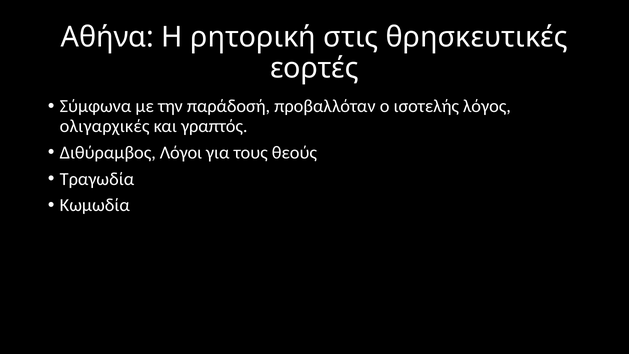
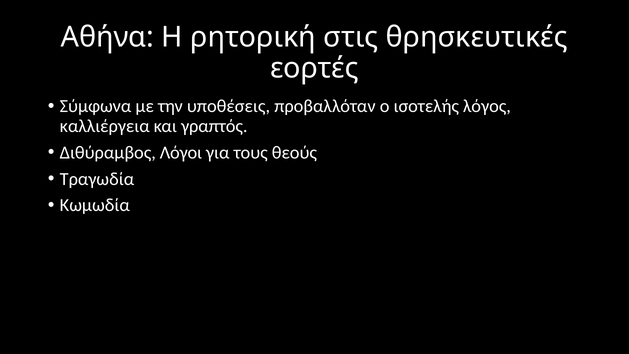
παράδοσή: παράδοσή -> υποθέσεις
ολιγαρχικές: ολιγαρχικές -> καλλιέργεια
